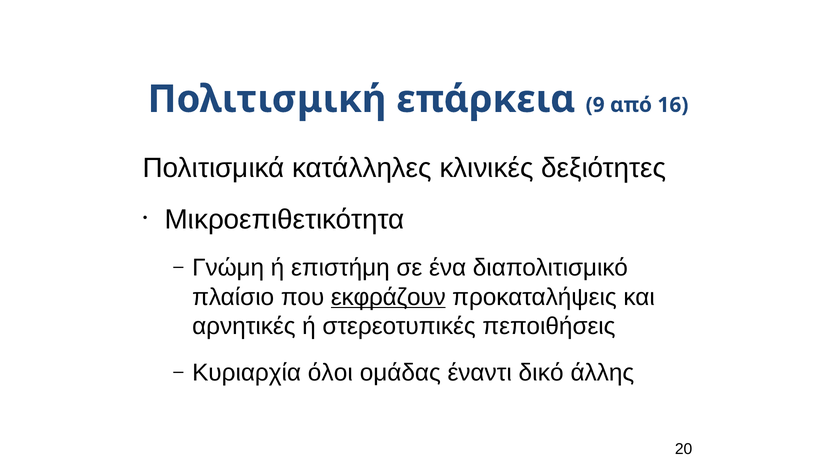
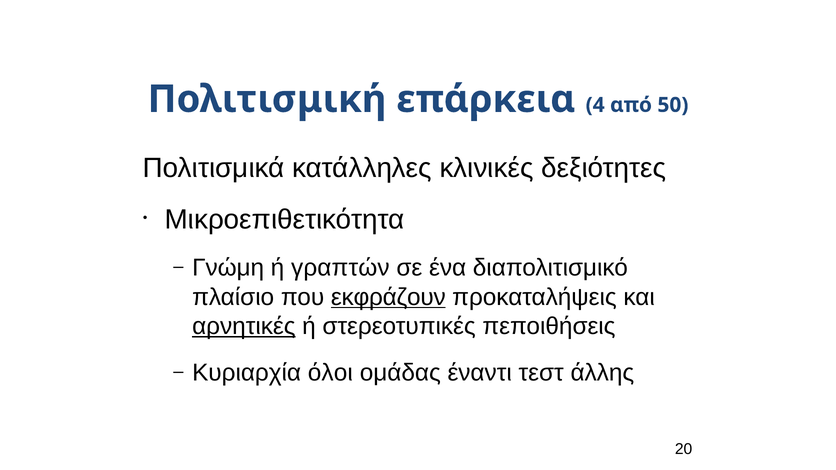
9: 9 -> 4
16: 16 -> 50
επιστήμη: επιστήμη -> γραπτών
αρνητικές underline: none -> present
δικό: δικό -> τεστ
